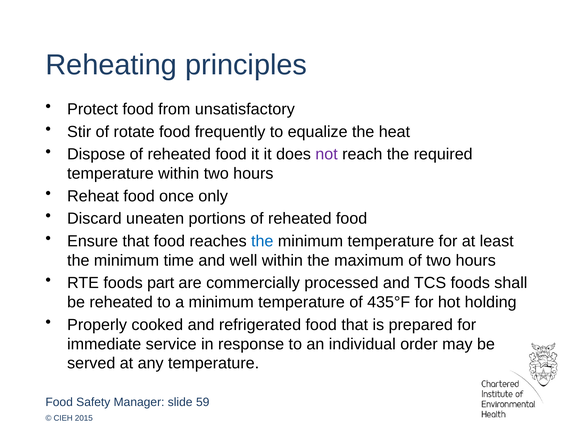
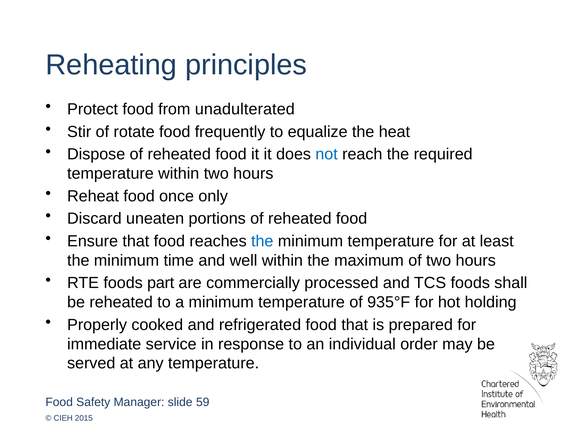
unsatisfactory: unsatisfactory -> unadulterated
not colour: purple -> blue
435°F: 435°F -> 935°F
